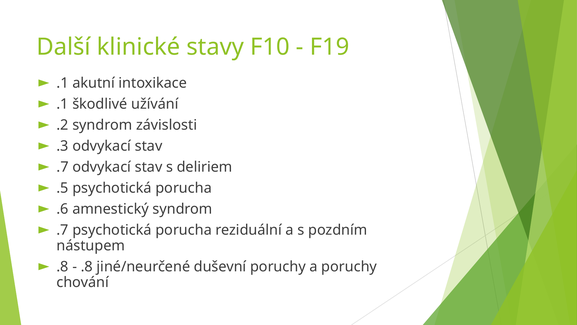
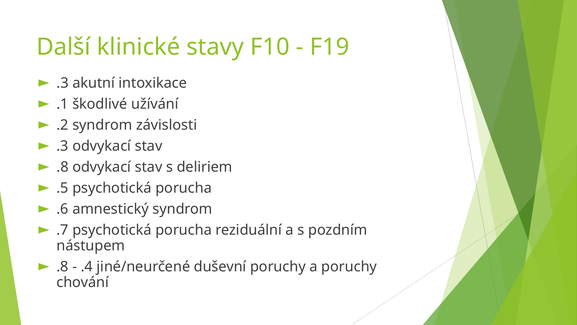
.1 at (63, 83): .1 -> .3
.7 at (63, 167): .7 -> .8
.8 at (87, 266): .8 -> .4
